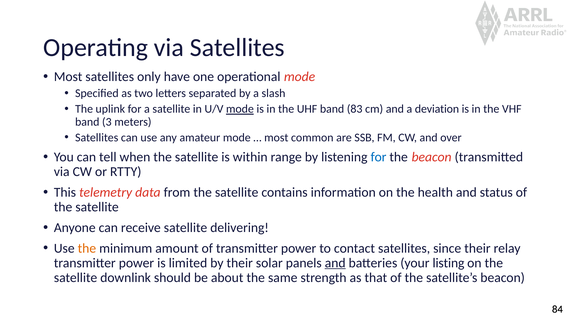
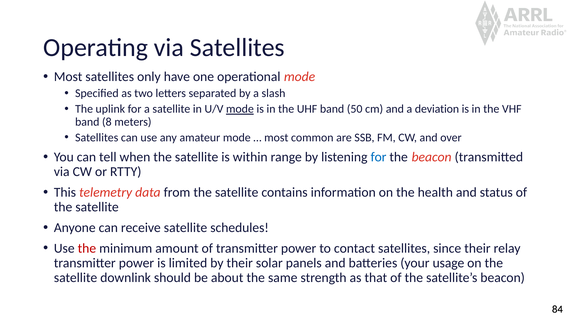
83: 83 -> 50
3: 3 -> 8
delivering: delivering -> schedules
the at (87, 248) colour: orange -> red
and at (335, 263) underline: present -> none
listing: listing -> usage
